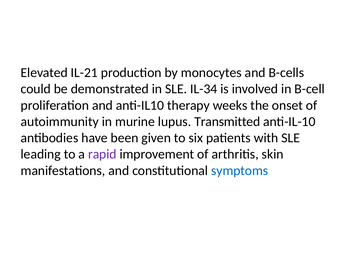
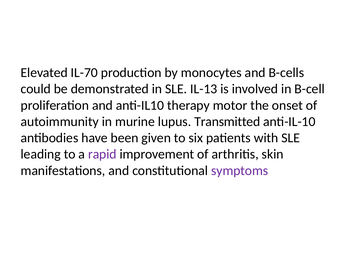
IL-21: IL-21 -> IL-70
IL-34: IL-34 -> IL-13
weeks: weeks -> motor
symptoms colour: blue -> purple
